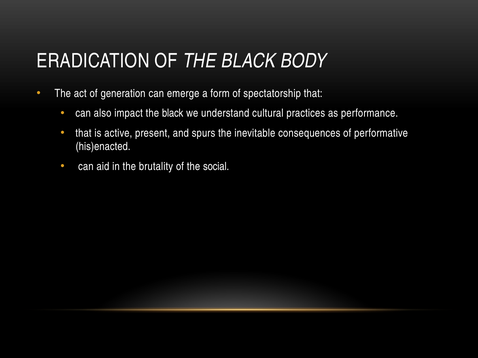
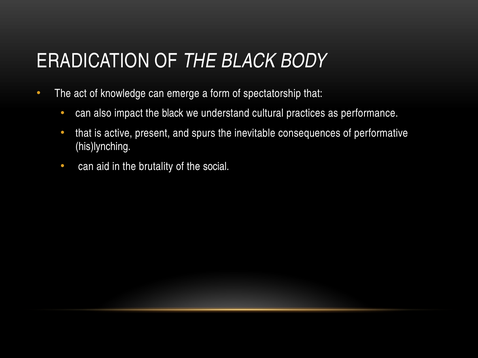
generation: generation -> knowledge
his)enacted: his)enacted -> his)lynching
